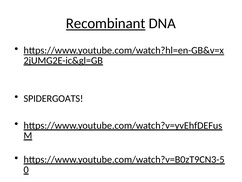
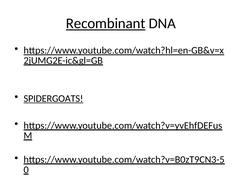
SPIDERGOATS underline: none -> present
